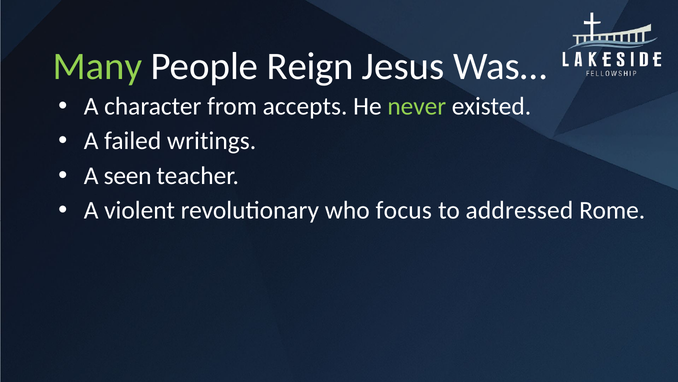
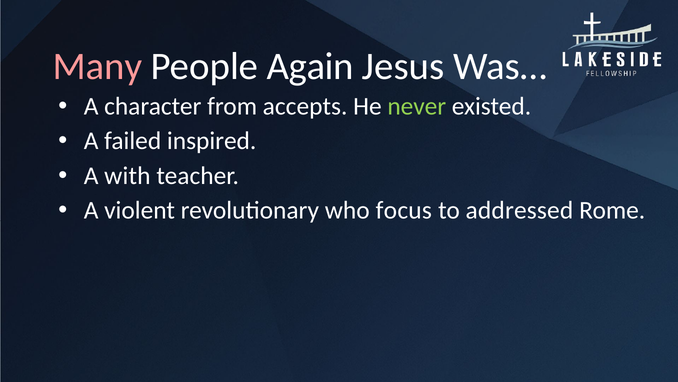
Many colour: light green -> pink
Reign: Reign -> Again
writings: writings -> inspired
seen: seen -> with
